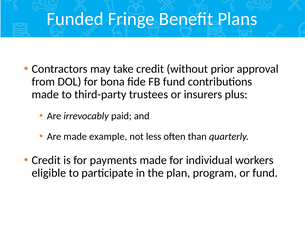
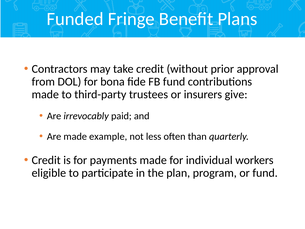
plus: plus -> give
